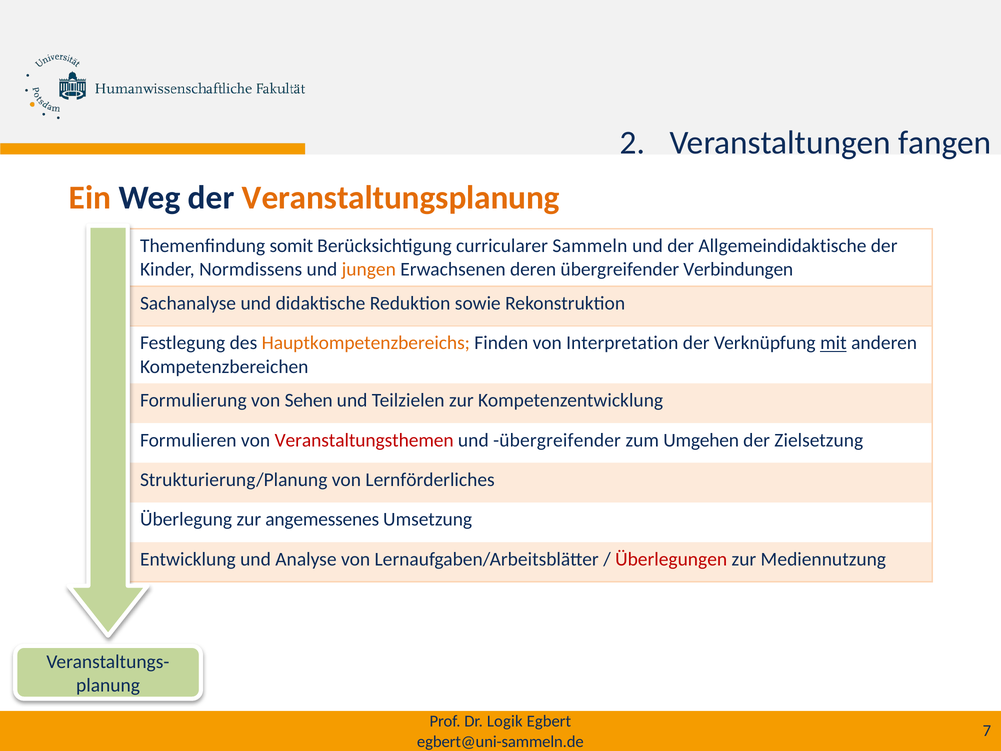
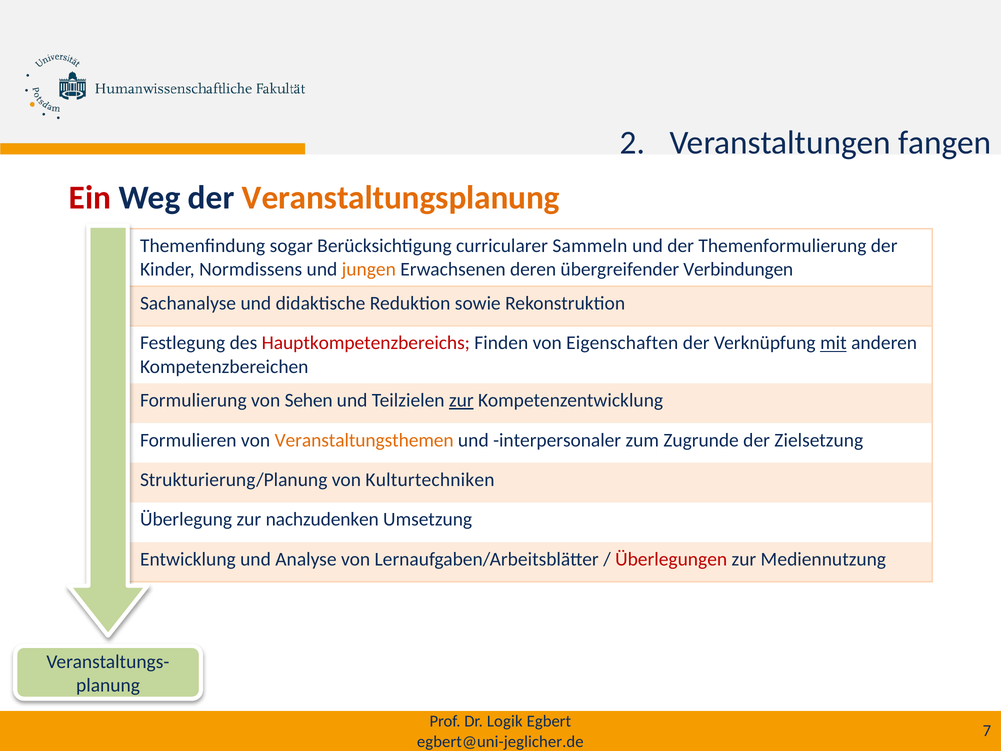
Ein colour: orange -> red
somit: somit -> sogar
Allgemeindidaktische: Allgemeindidaktische -> Themenformulierung
Hauptkompetenzbereichs colour: orange -> red
Interpretation: Interpretation -> Eigenschaften
zur at (461, 400) underline: none -> present
Veranstaltungsthemen colour: red -> orange
und übergreifender: übergreifender -> interpersonaler
Umgehen: Umgehen -> Zugrunde
Lernförderliches: Lernförderliches -> Kulturtechniken
angemessenes: angemessenes -> nachzudenken
egbert@uni-sammeln.de: egbert@uni-sammeln.de -> egbert@uni-jeglicher.de
